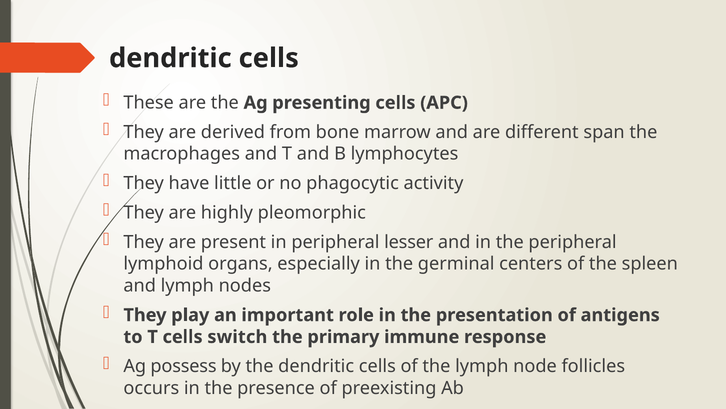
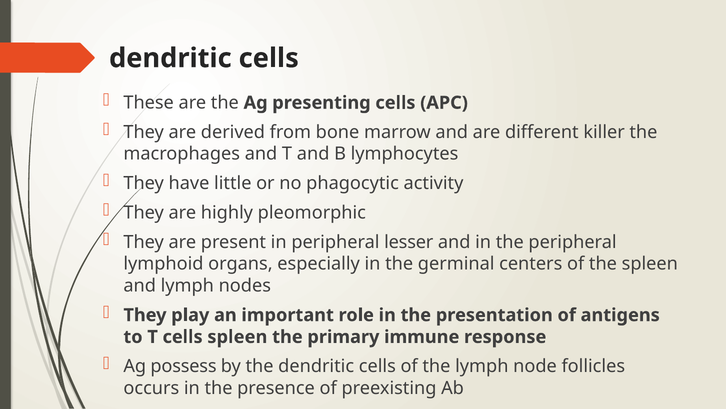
span: span -> killer
cells switch: switch -> spleen
